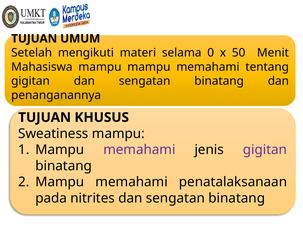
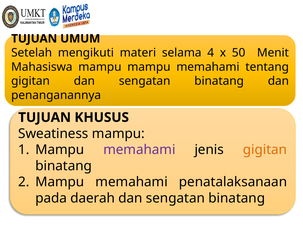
0: 0 -> 4
gigitan at (265, 150) colour: purple -> orange
nitrites: nitrites -> daerah
